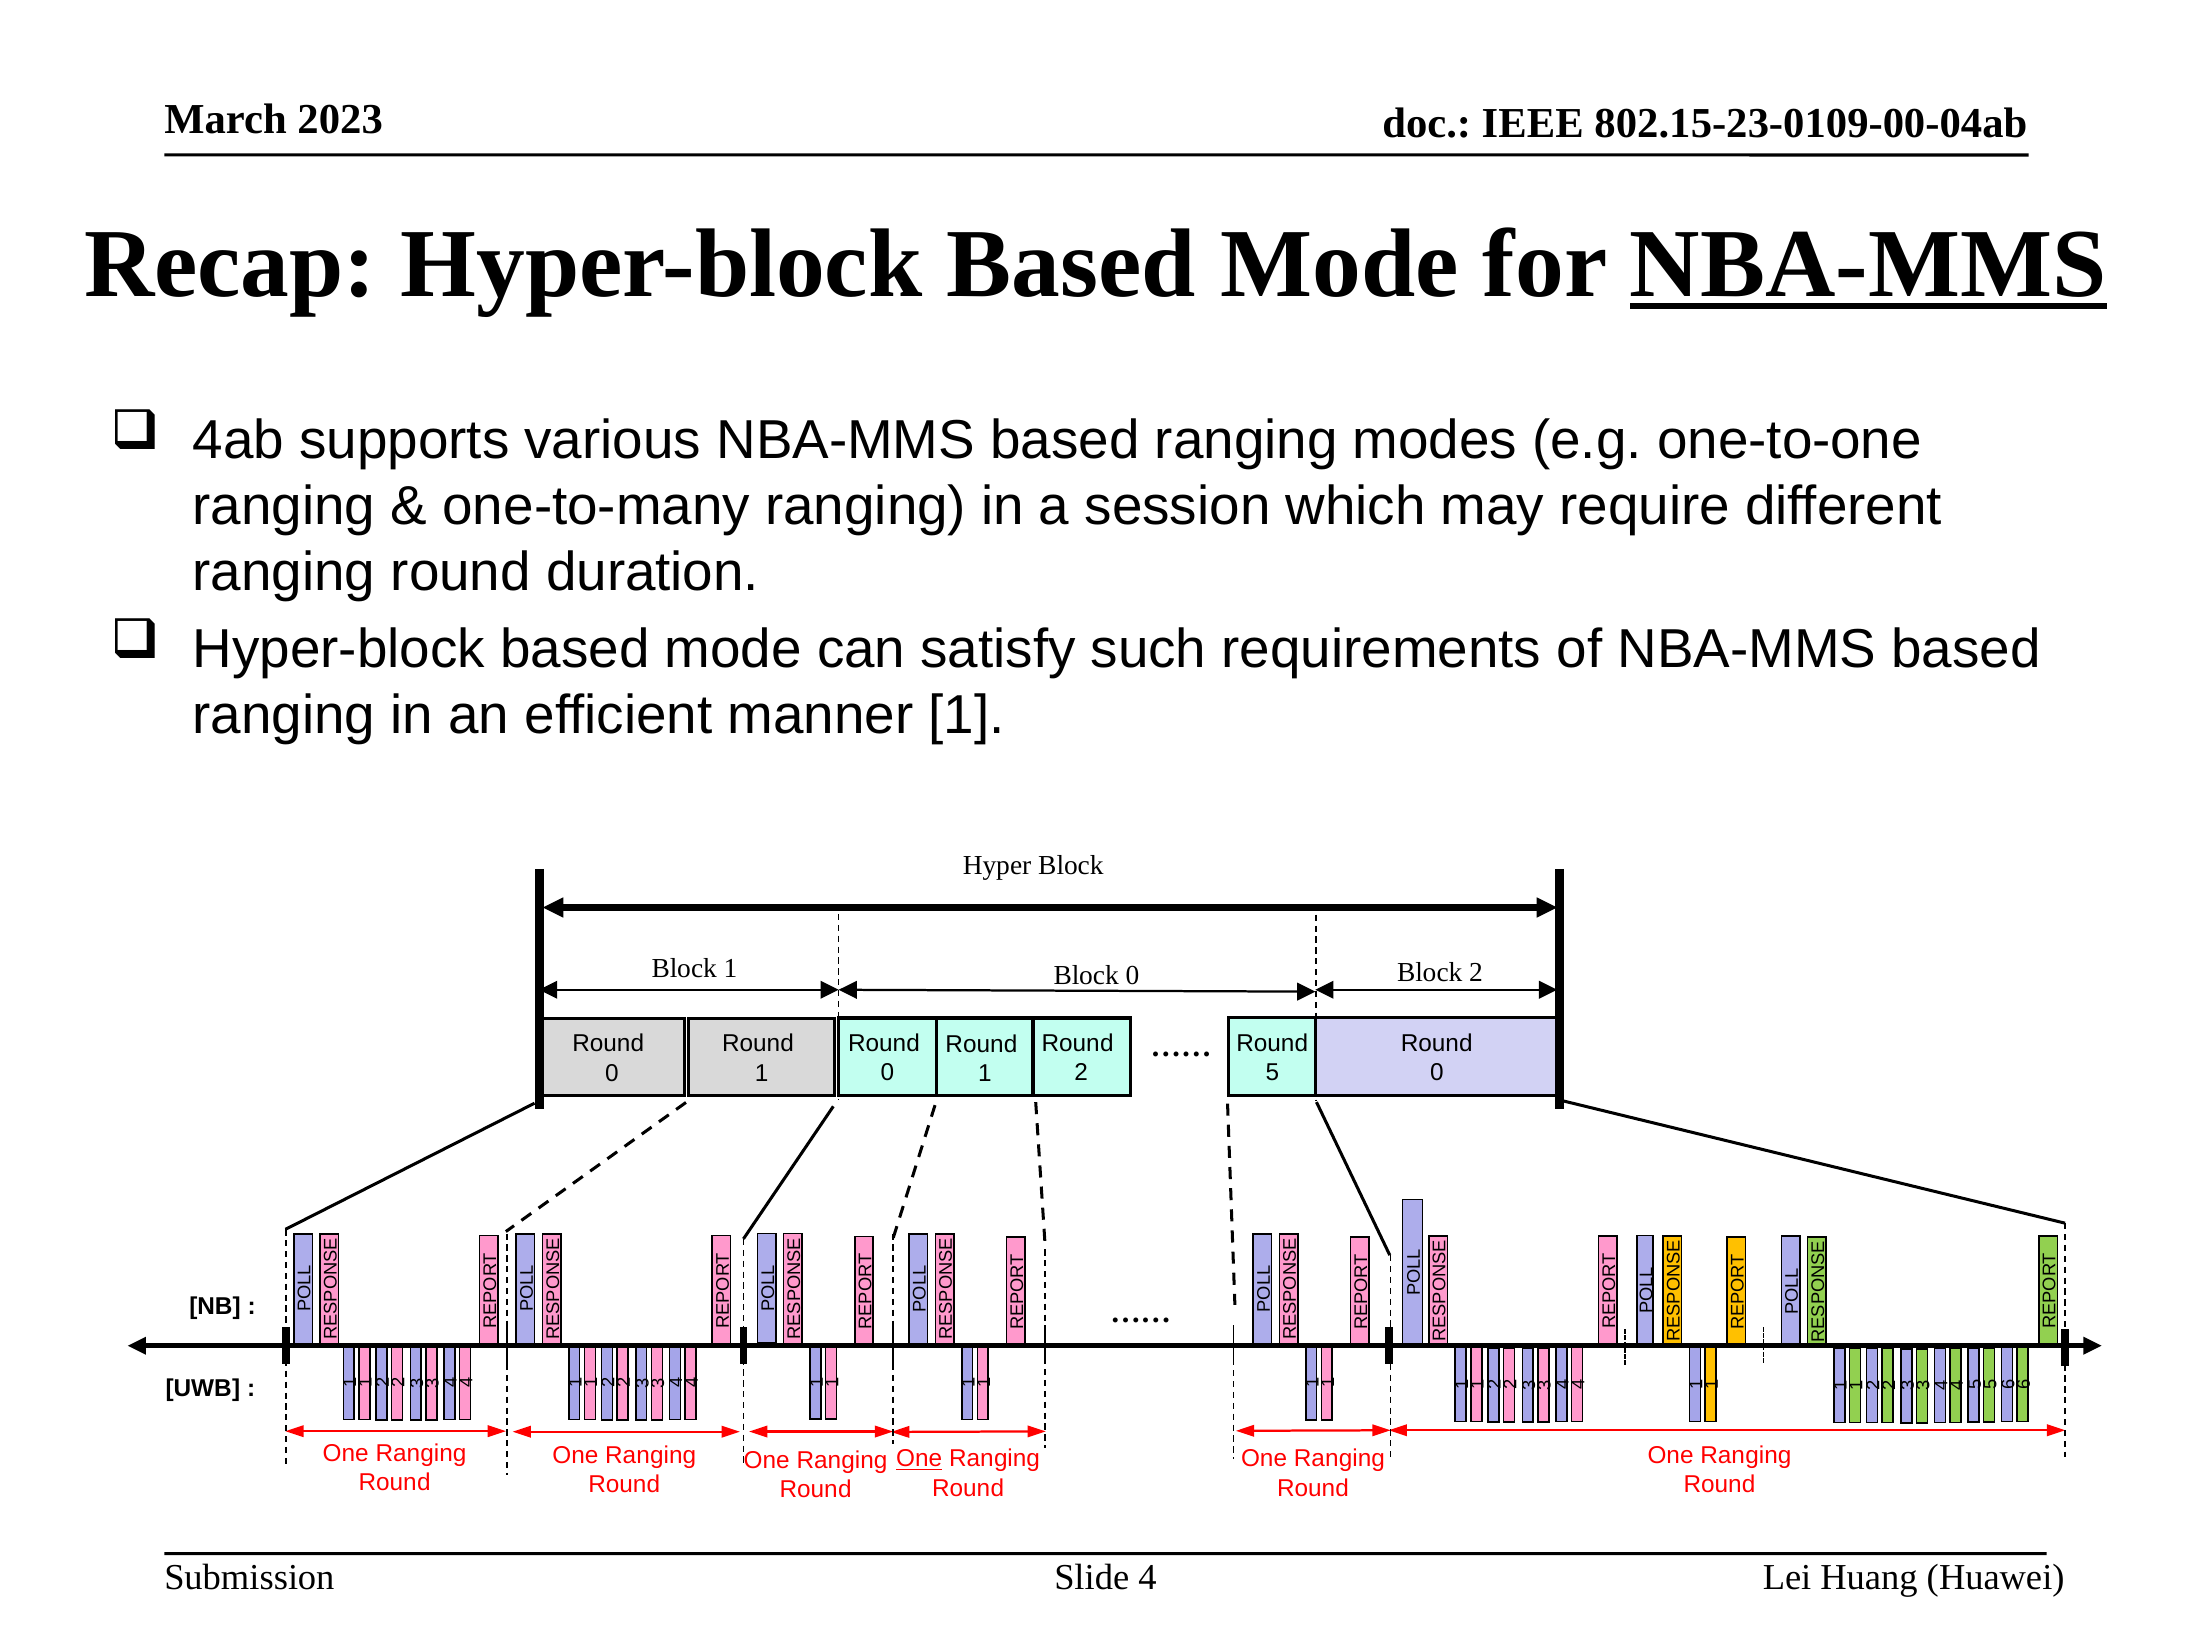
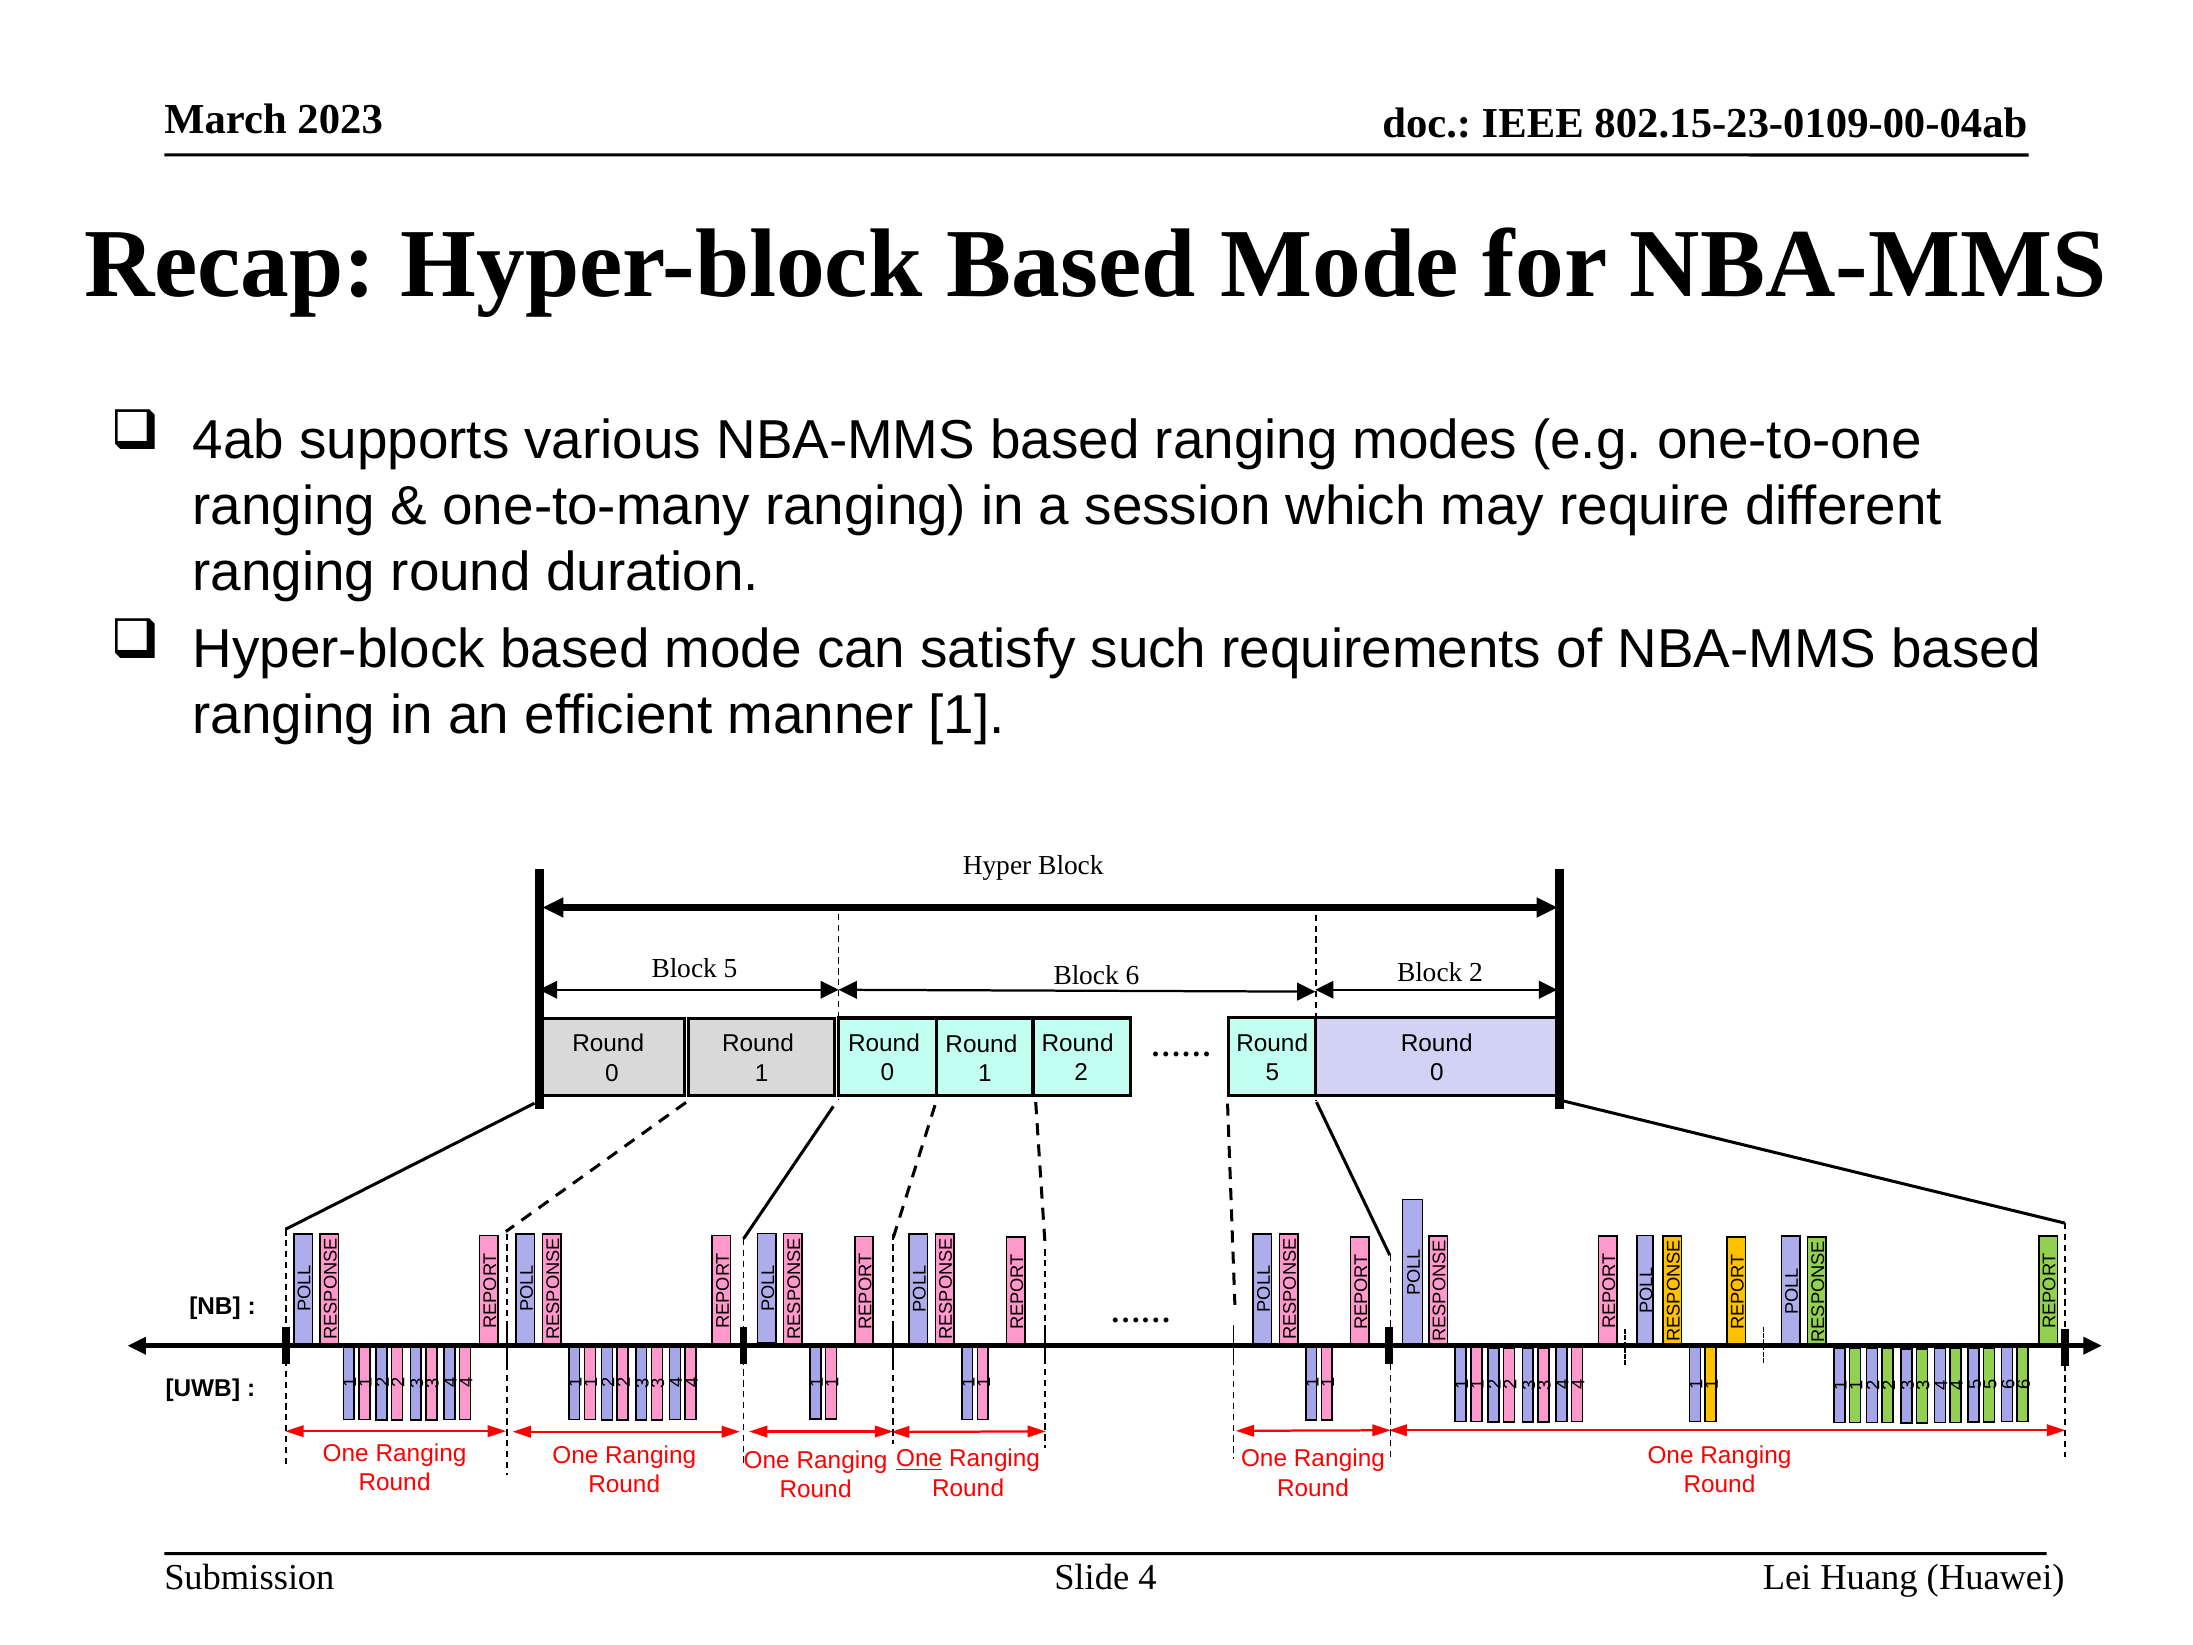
NBA-MMS at (1868, 264) underline: present -> none
Block 1: 1 -> 5
Block 0: 0 -> 6
